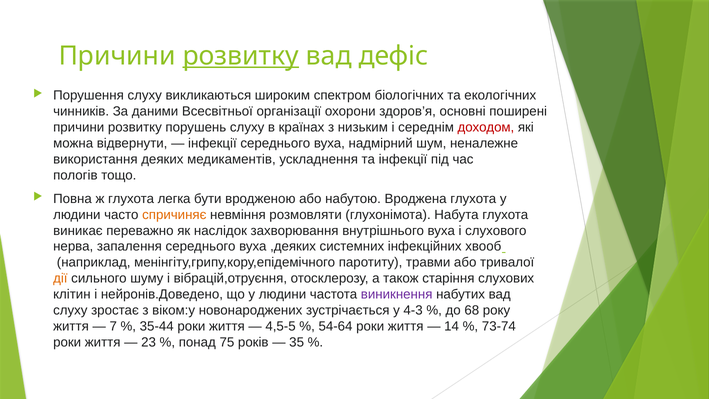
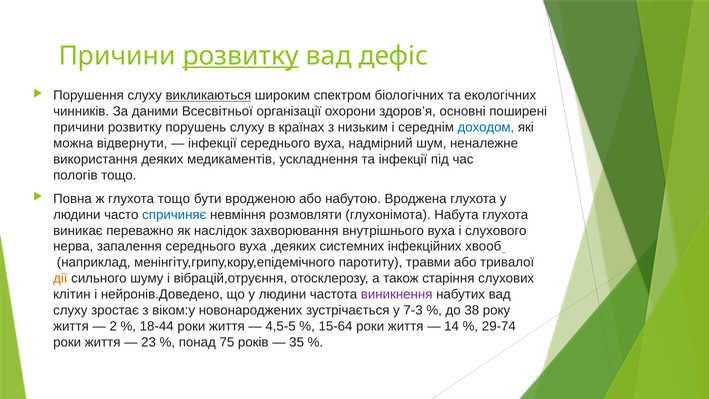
викликаються underline: none -> present
доходом colour: red -> blue
глухота легка: легка -> тощо
спричиняє colour: orange -> blue
4-3: 4-3 -> 7-3
68: 68 -> 38
7: 7 -> 2
35-44: 35-44 -> 18-44
54-64: 54-64 -> 15-64
73-74: 73-74 -> 29-74
